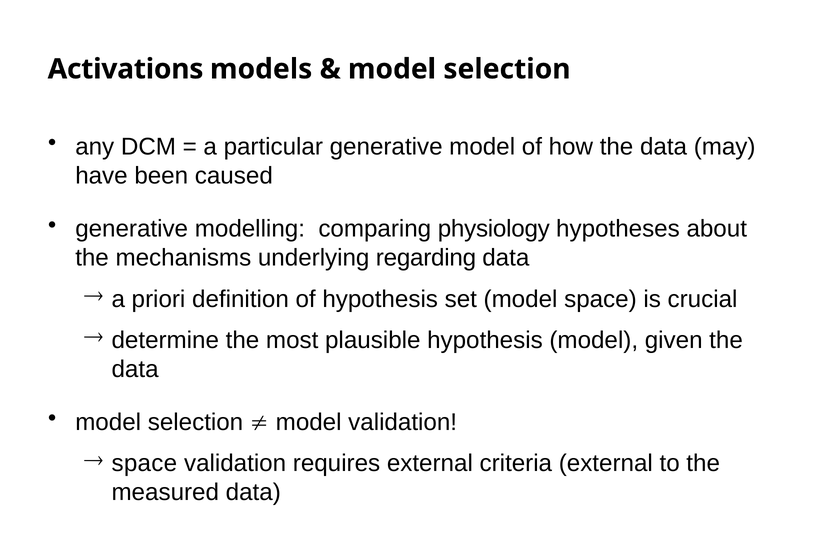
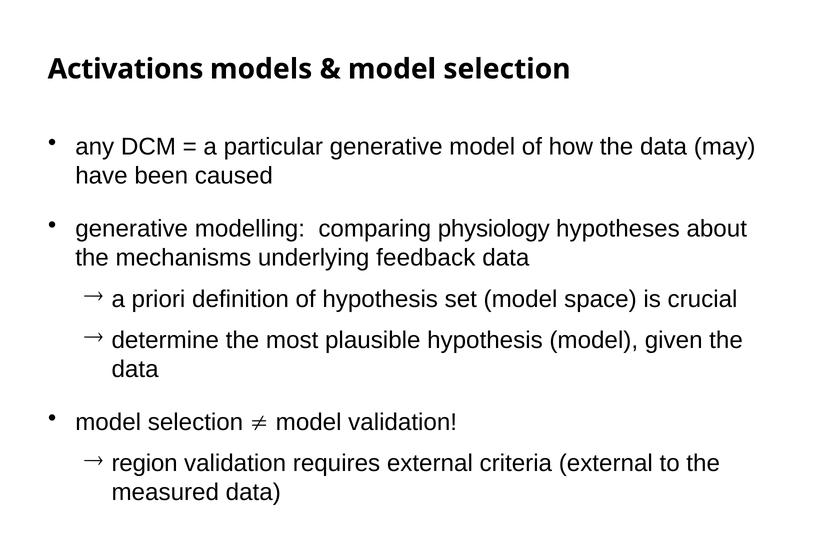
regarding: regarding -> feedback
space at (144, 463): space -> region
